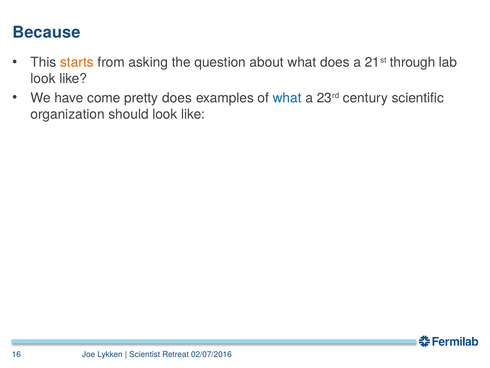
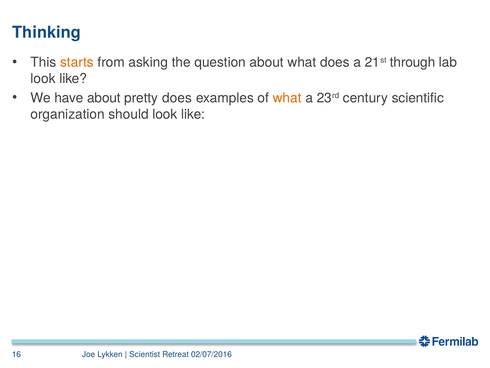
Because: Because -> Thinking
have come: come -> about
what at (287, 98) colour: blue -> orange
